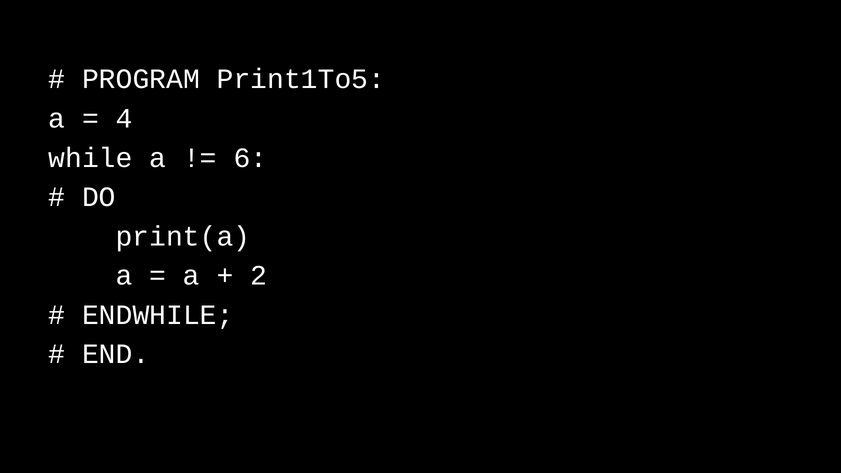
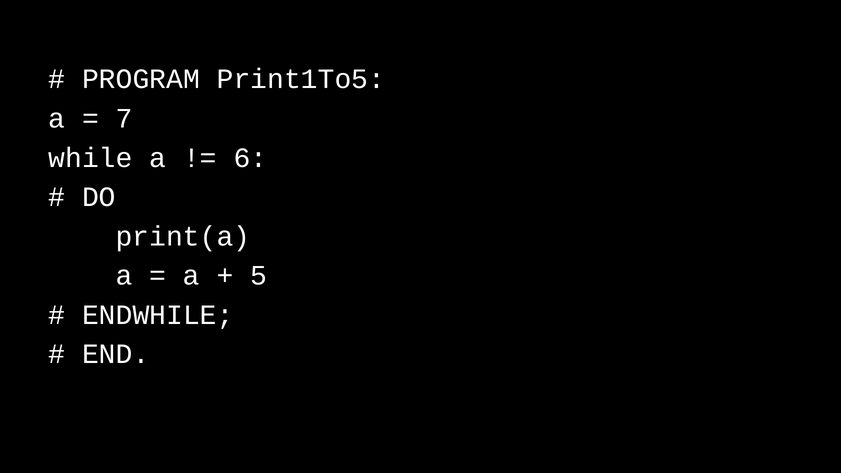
4: 4 -> 7
2: 2 -> 5
